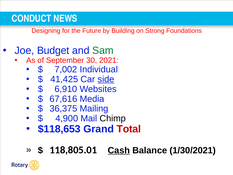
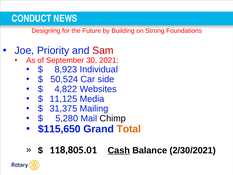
Budget: Budget -> Priority
Sam colour: green -> red
7,002: 7,002 -> 8,923
41,425: 41,425 -> 50,524
side underline: present -> none
6,910: 6,910 -> 4,822
67,616: 67,616 -> 11,125
36,375: 36,375 -> 31,375
4,900: 4,900 -> 5,280
$118,653: $118,653 -> $115,650
Total colour: red -> orange
1/30/2021: 1/30/2021 -> 2/30/2021
